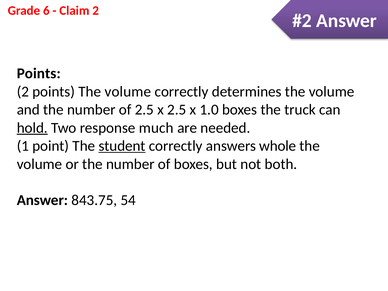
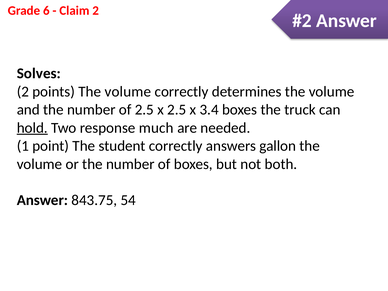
Points at (39, 73): Points -> Solves
1.0: 1.0 -> 3.4
student underline: present -> none
whole: whole -> gallon
